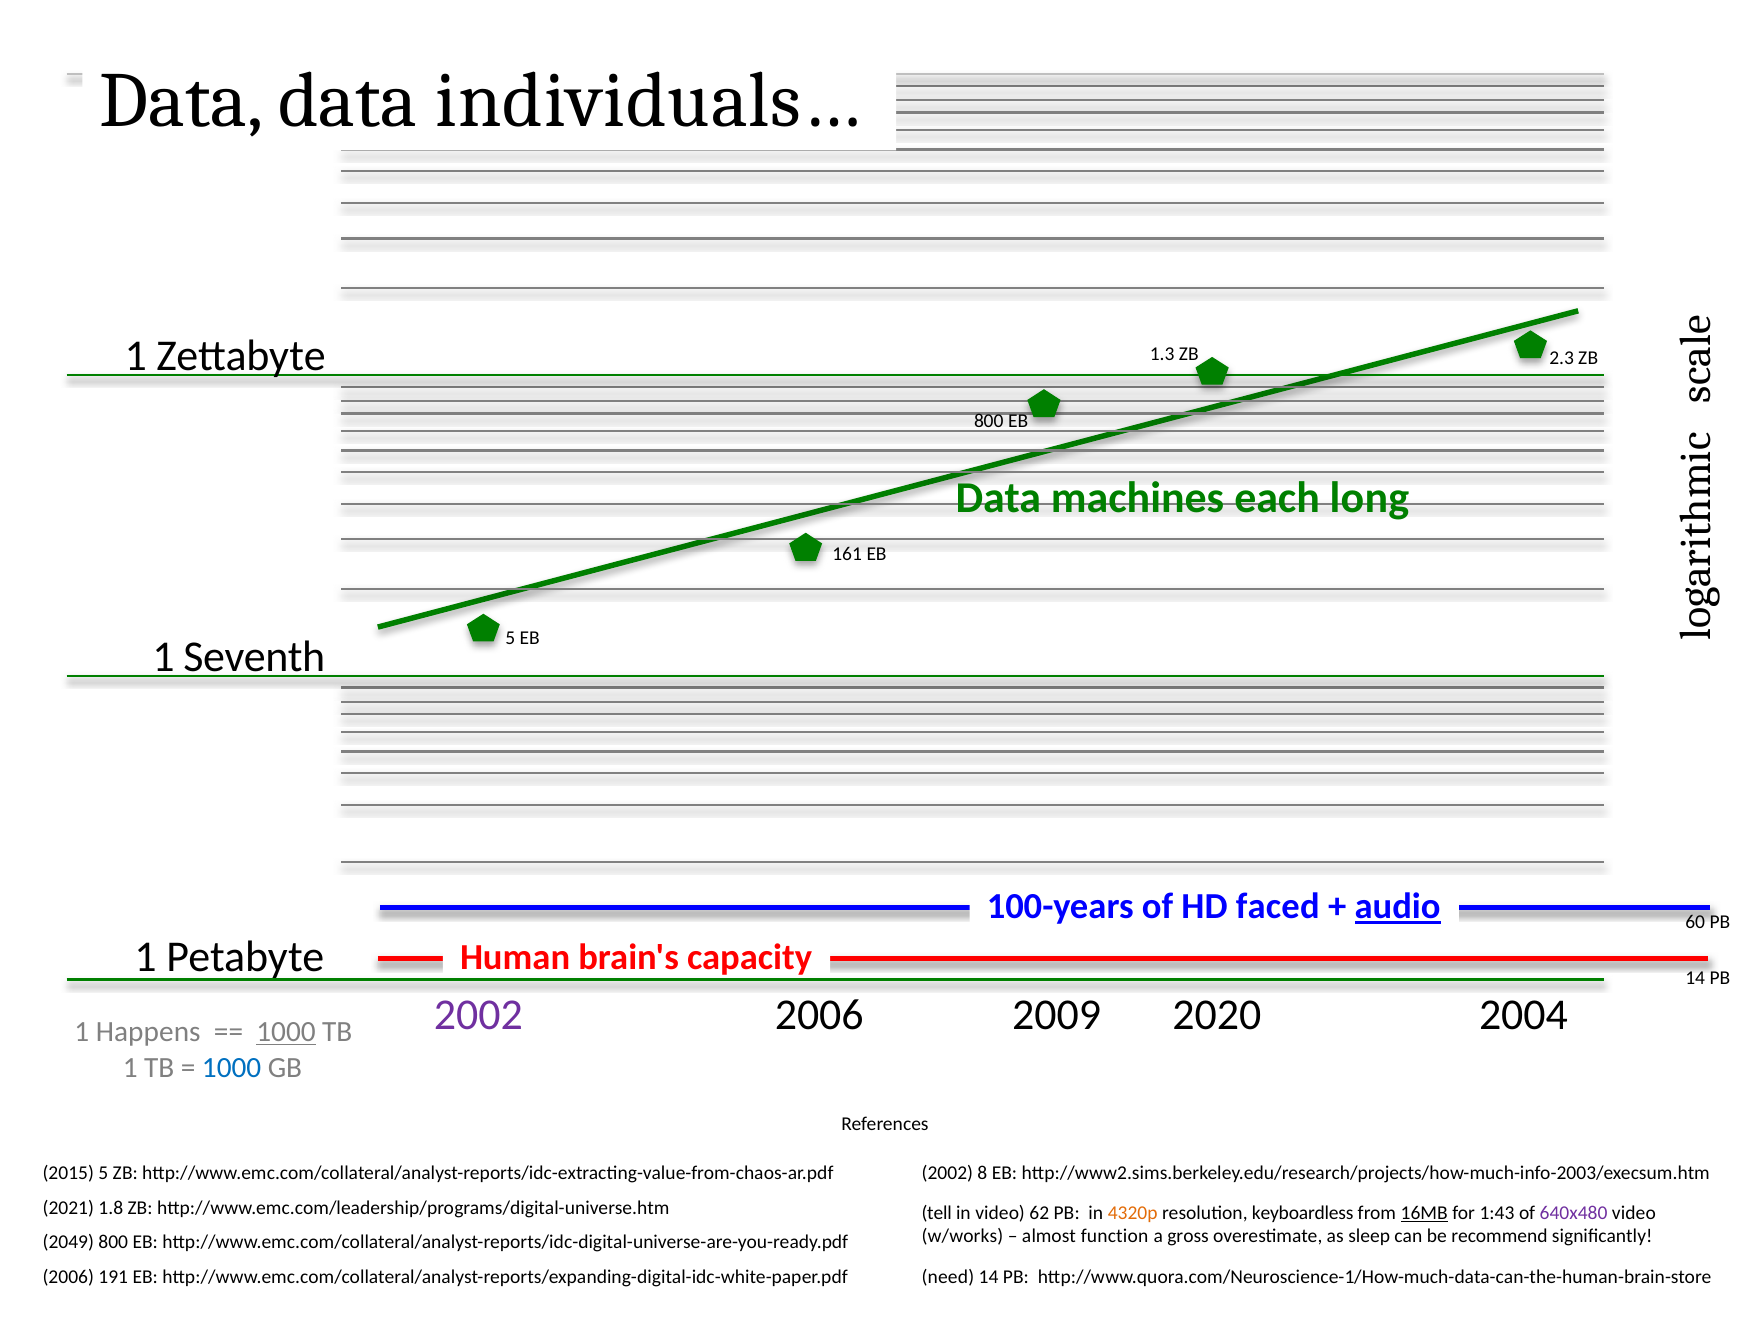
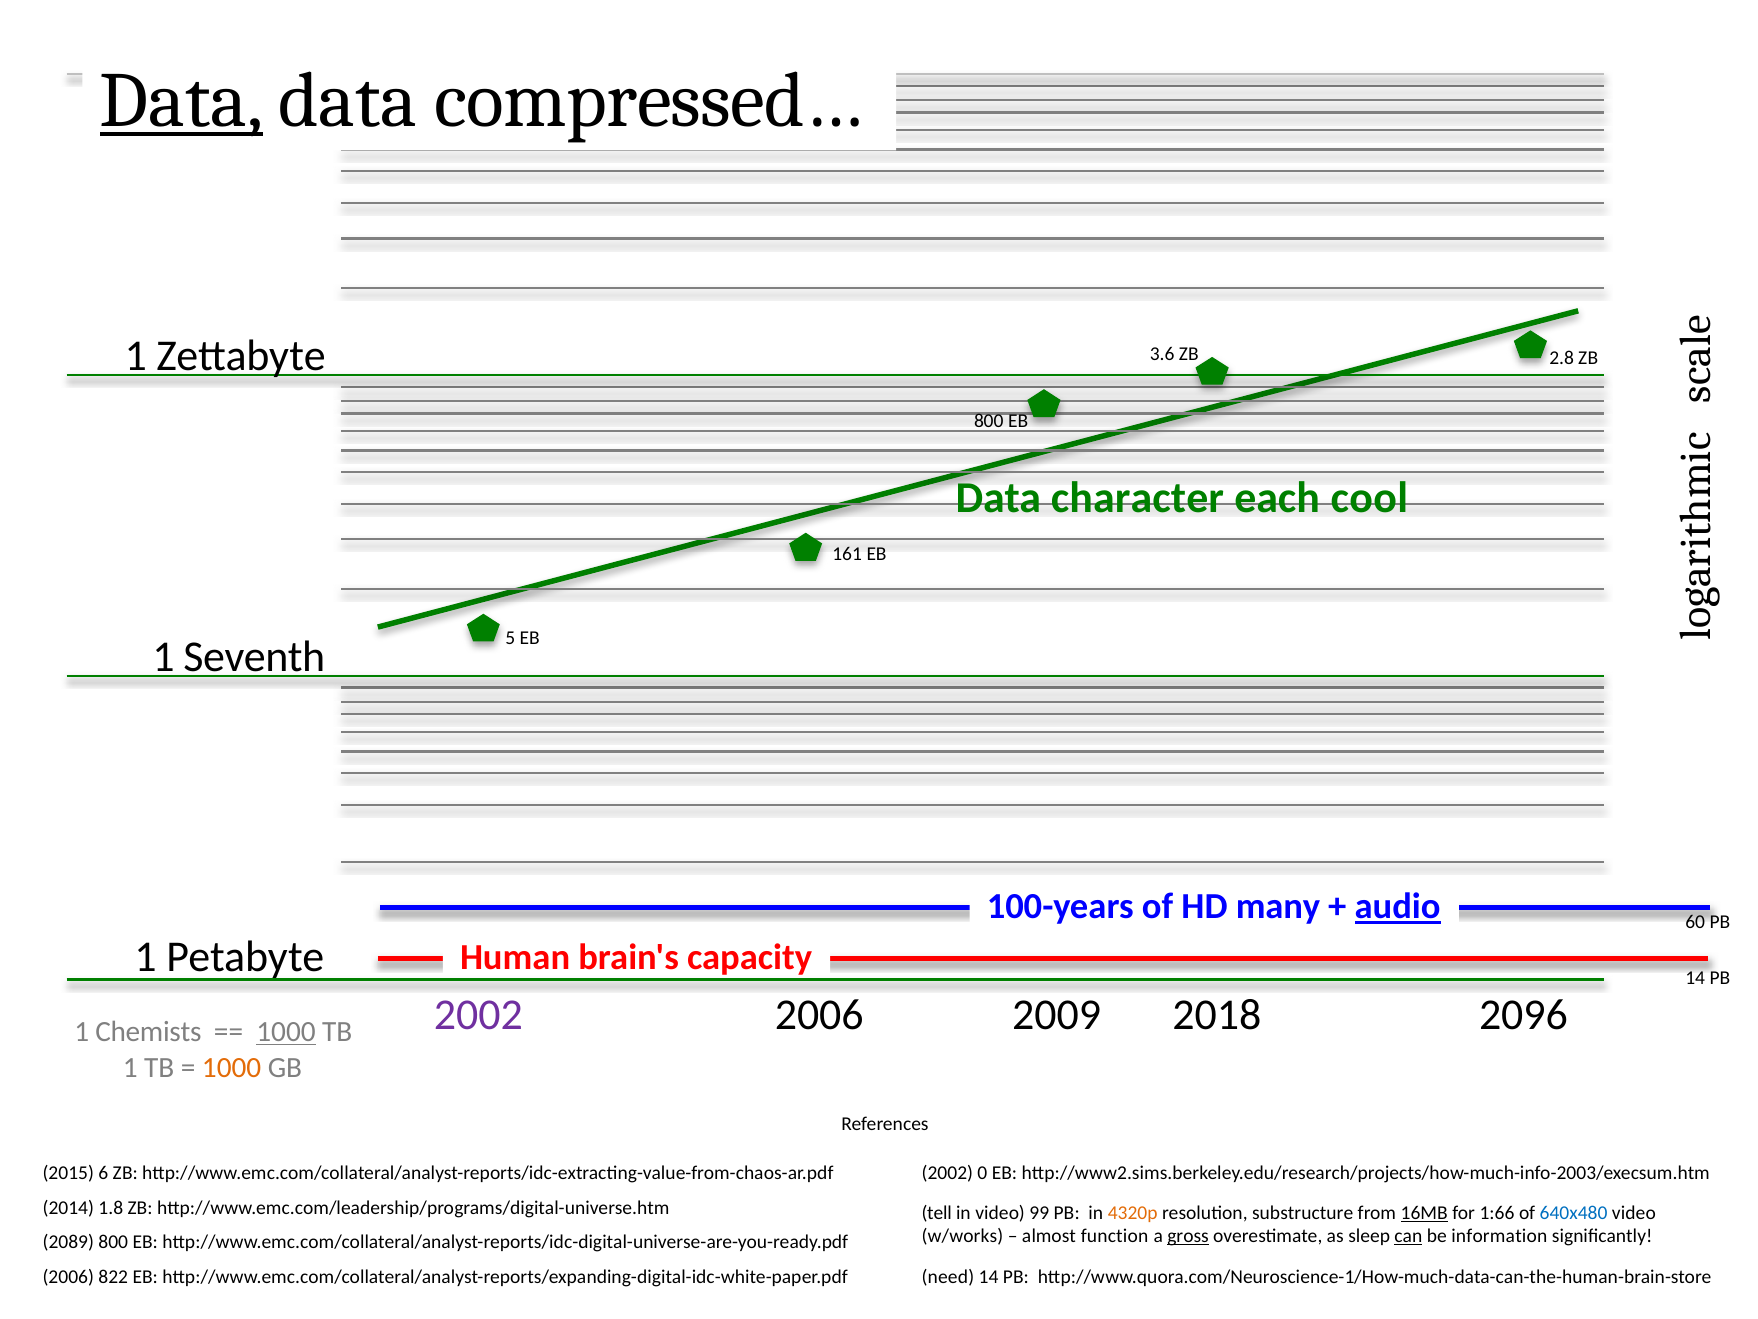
Data at (181, 100) underline: none -> present
individuals…: individuals… -> compressed…
1.3: 1.3 -> 3.6
2.3: 2.3 -> 2.8
machines: machines -> character
long: long -> cool
faced: faced -> many
2020: 2020 -> 2018
2004: 2004 -> 2096
Happens: Happens -> Chemists
1000 at (232, 1068) colour: blue -> orange
2015 5: 5 -> 6
8: 8 -> 0
2021: 2021 -> 2014
62: 62 -> 99
keyboardless: keyboardless -> substructure
1:43: 1:43 -> 1:66
640x480 colour: purple -> blue
gross underline: none -> present
can underline: none -> present
recommend: recommend -> information
2049: 2049 -> 2089
191: 191 -> 822
